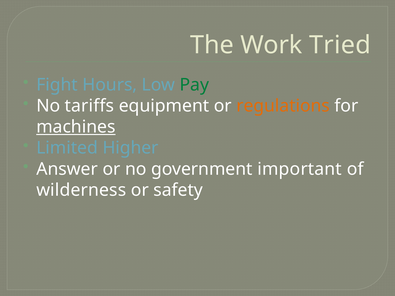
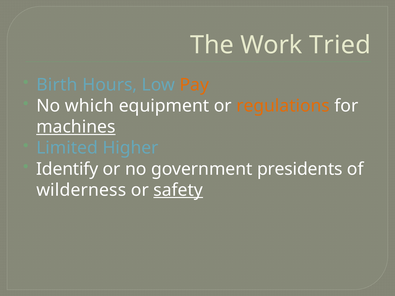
Fight: Fight -> Birth
Pay colour: green -> orange
tariffs: tariffs -> which
Answer: Answer -> Identify
important: important -> presidents
safety underline: none -> present
